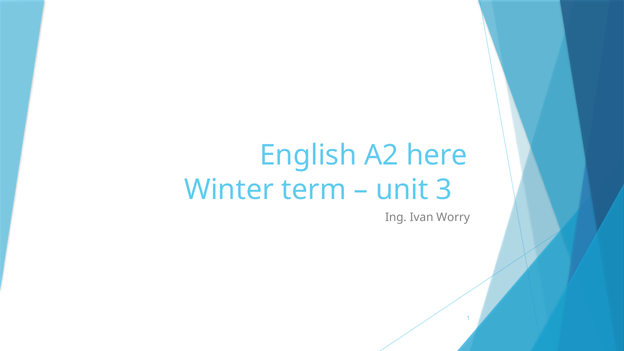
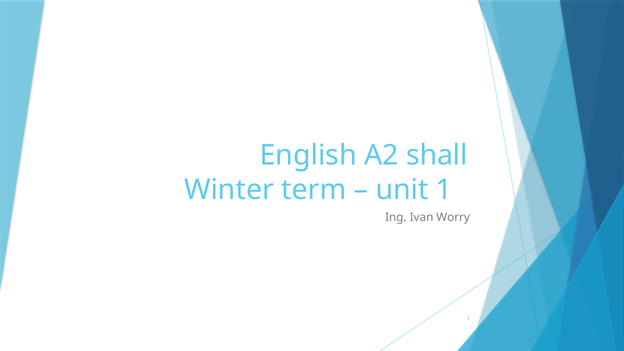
here: here -> shall
unit 3: 3 -> 1
